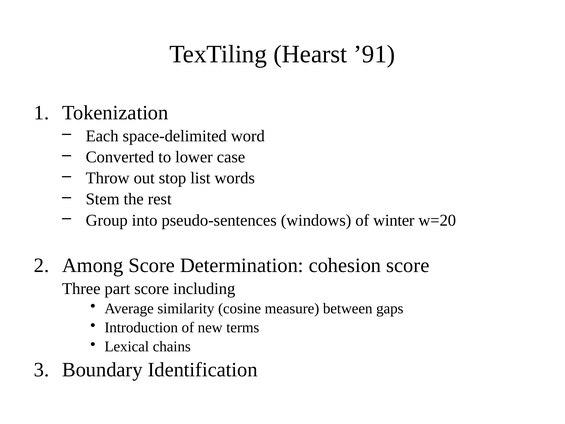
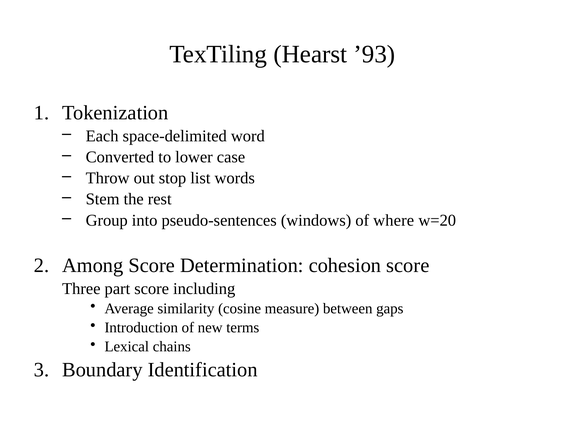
’91: ’91 -> ’93
winter: winter -> where
